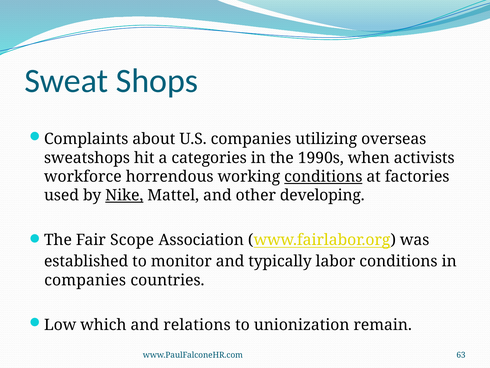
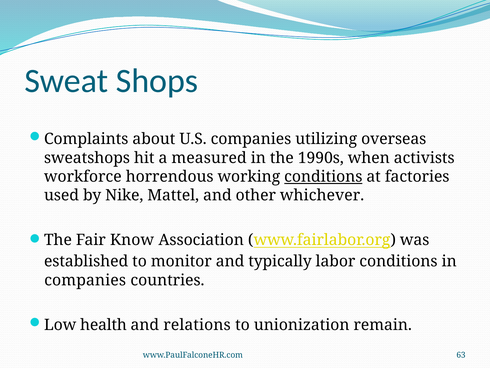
categories: categories -> measured
Nike underline: present -> none
developing: developing -> whichever
Scope: Scope -> Know
which: which -> health
